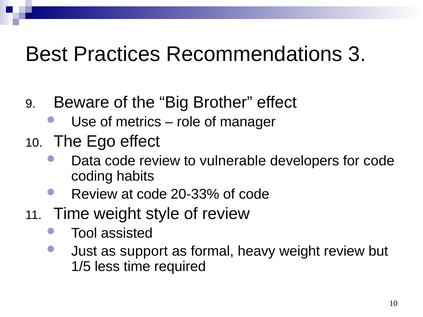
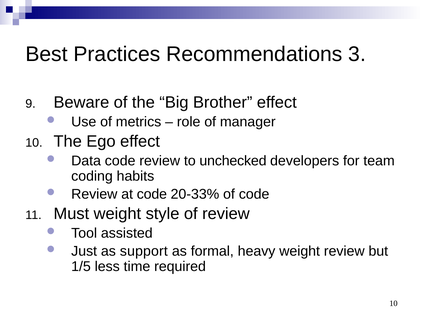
vulnerable: vulnerable -> unchecked
for code: code -> team
Time at (71, 214): Time -> Must
